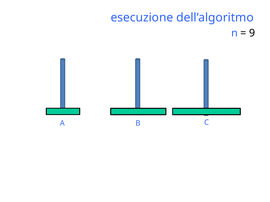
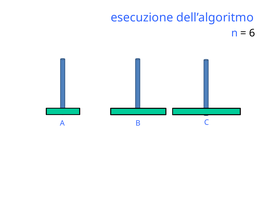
9: 9 -> 6
